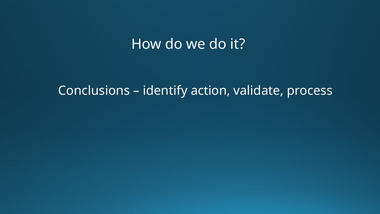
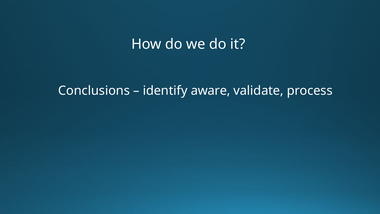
action: action -> aware
